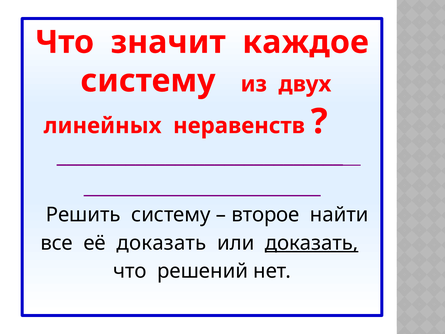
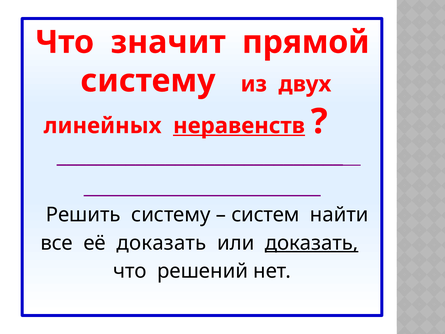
каждое: каждое -> прямой
неравенств underline: none -> present
второе: второе -> систем
